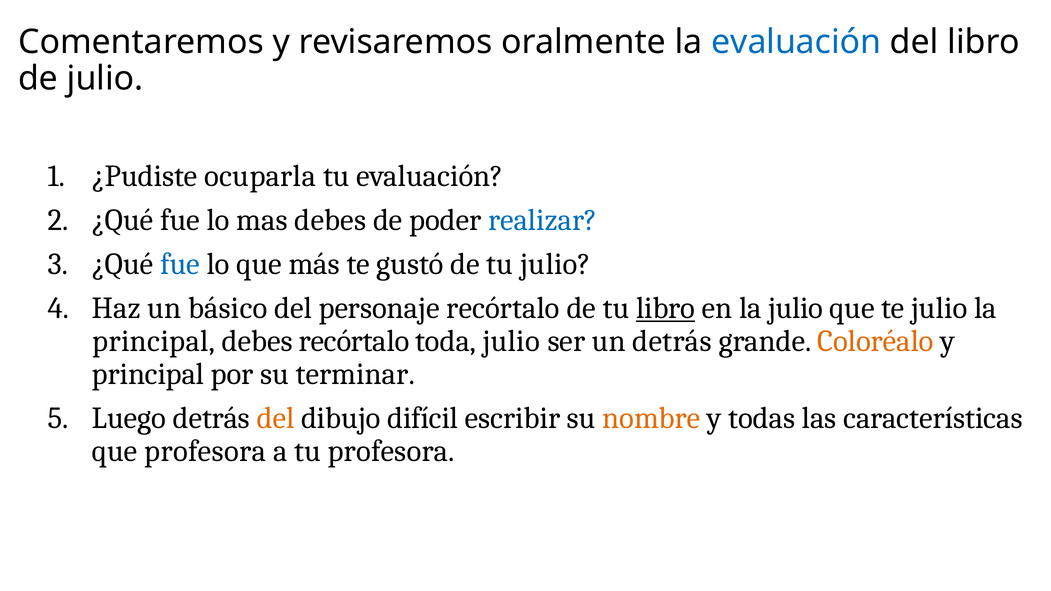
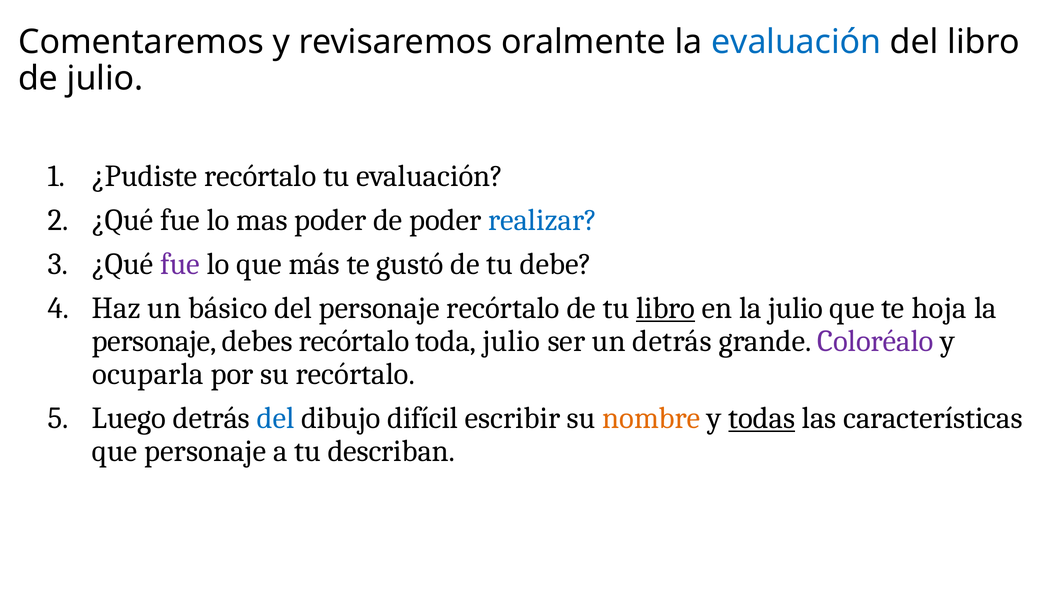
¿Pudiste ocuparla: ocuparla -> recórtalo
mas debes: debes -> poder
fue at (180, 264) colour: blue -> purple
tu julio: julio -> debe
te julio: julio -> hoja
principal at (154, 341): principal -> personaje
Coloréalo colour: orange -> purple
principal at (148, 374): principal -> ocuparla
su terminar: terminar -> recórtalo
del at (276, 418) colour: orange -> blue
todas underline: none -> present
que profesora: profesora -> personaje
tu profesora: profesora -> describan
